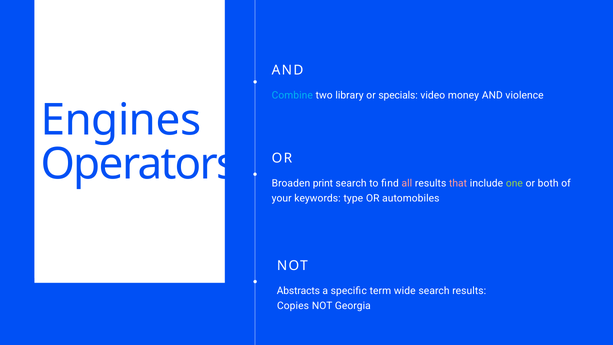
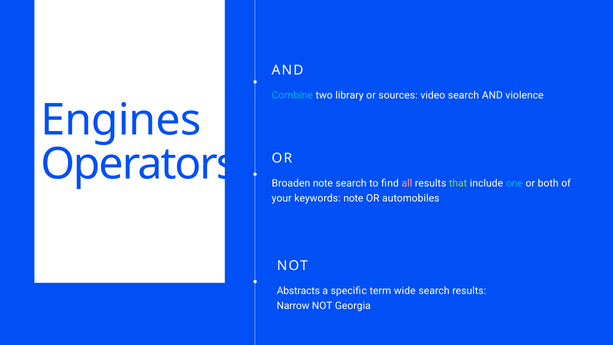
specials: specials -> sources
video money: money -> search
Broaden print: print -> note
that colour: pink -> light green
one colour: light green -> light blue
keywords type: type -> note
Copies: Copies -> Narrow
